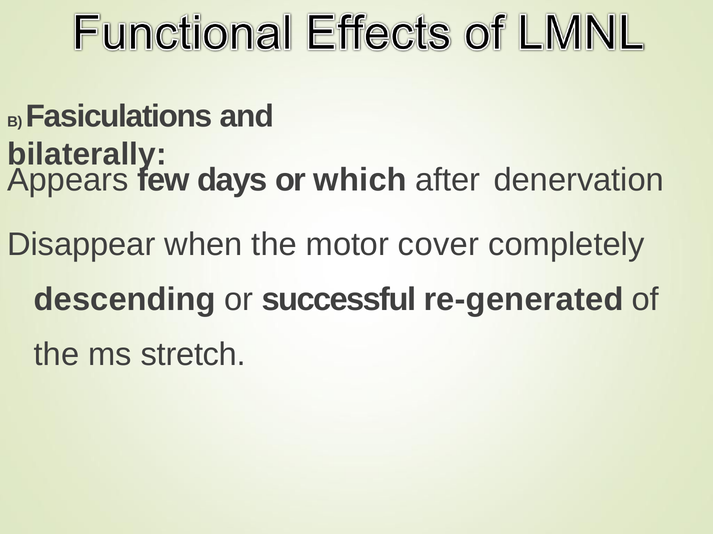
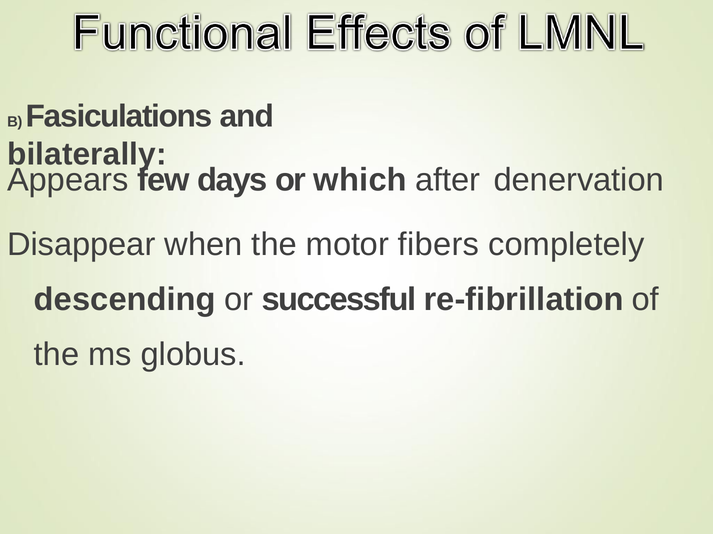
cover: cover -> fibers
re-generated: re-generated -> re-fibrillation
stretch: stretch -> globus
